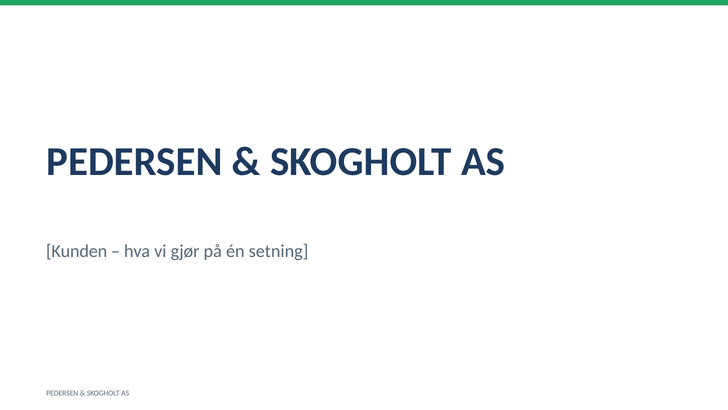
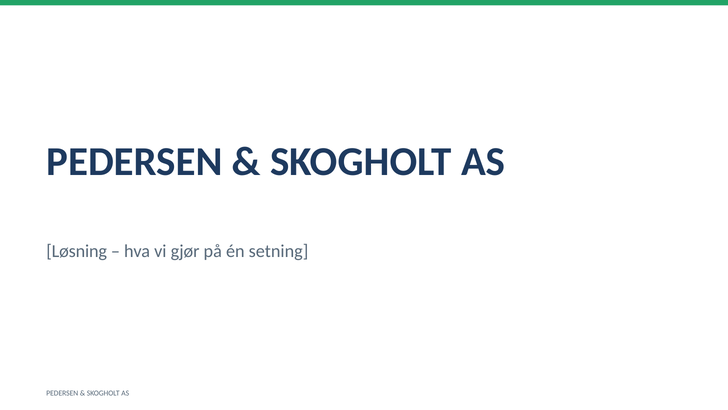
Kunden: Kunden -> Løsning
